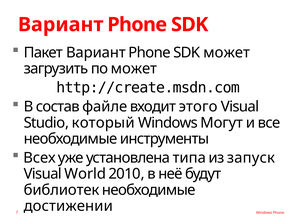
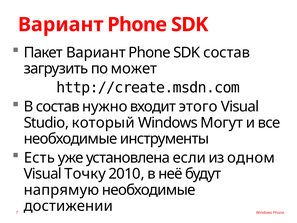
SDK может: может -> состав
файле: файле -> нужно
Всех: Всех -> Есть
типа: типа -> если
запуск: запуск -> одном
World: World -> Точку
библиотек: библиотек -> напрямую
